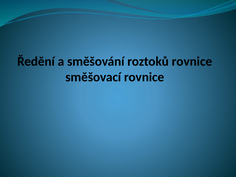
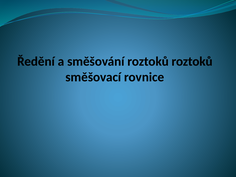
roztoků rovnice: rovnice -> roztoků
